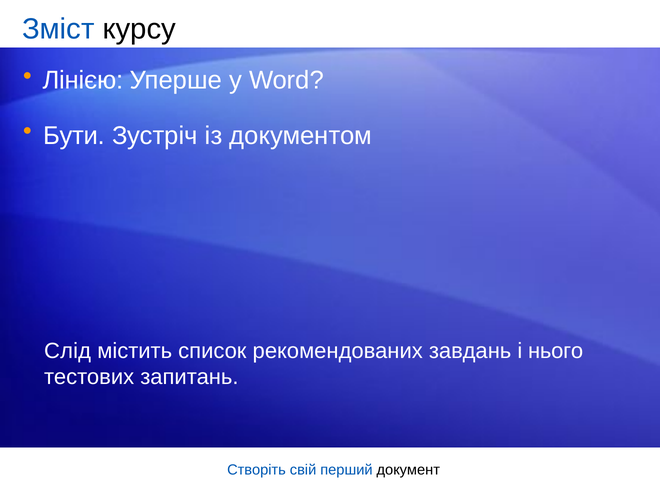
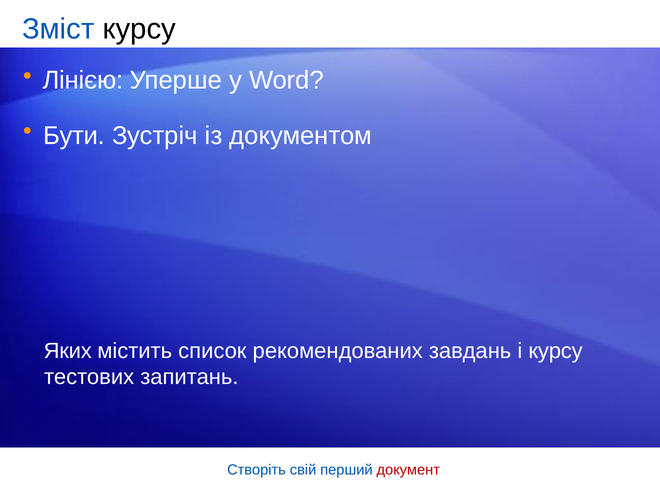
Слід: Слід -> Яких
і нього: нього -> курсу
документ colour: black -> red
